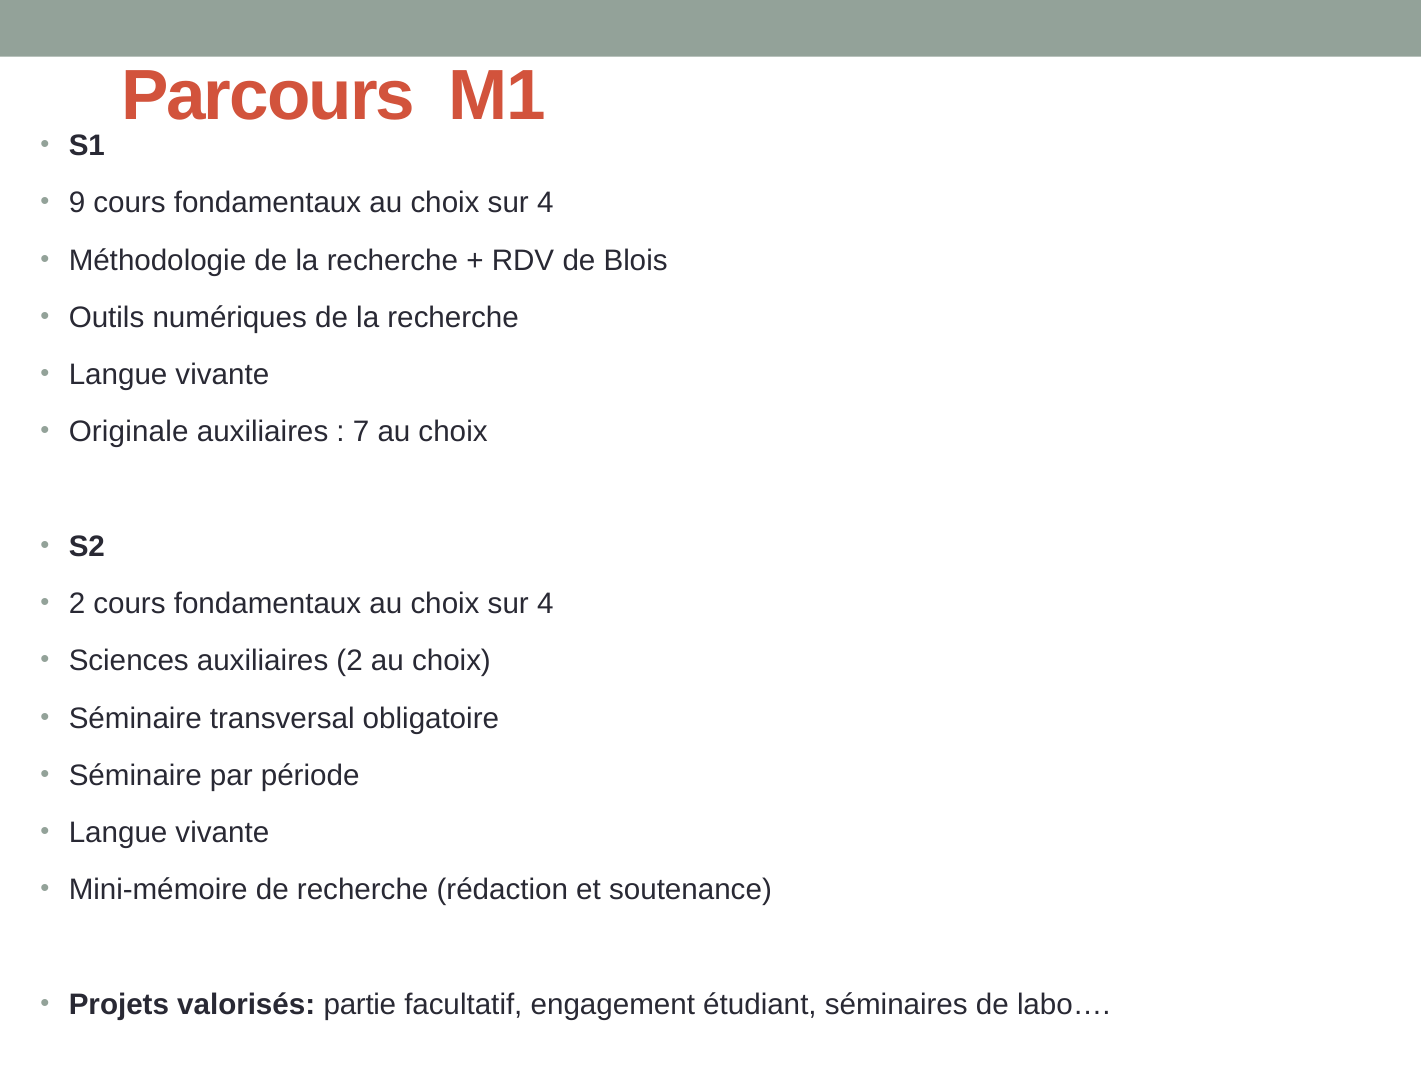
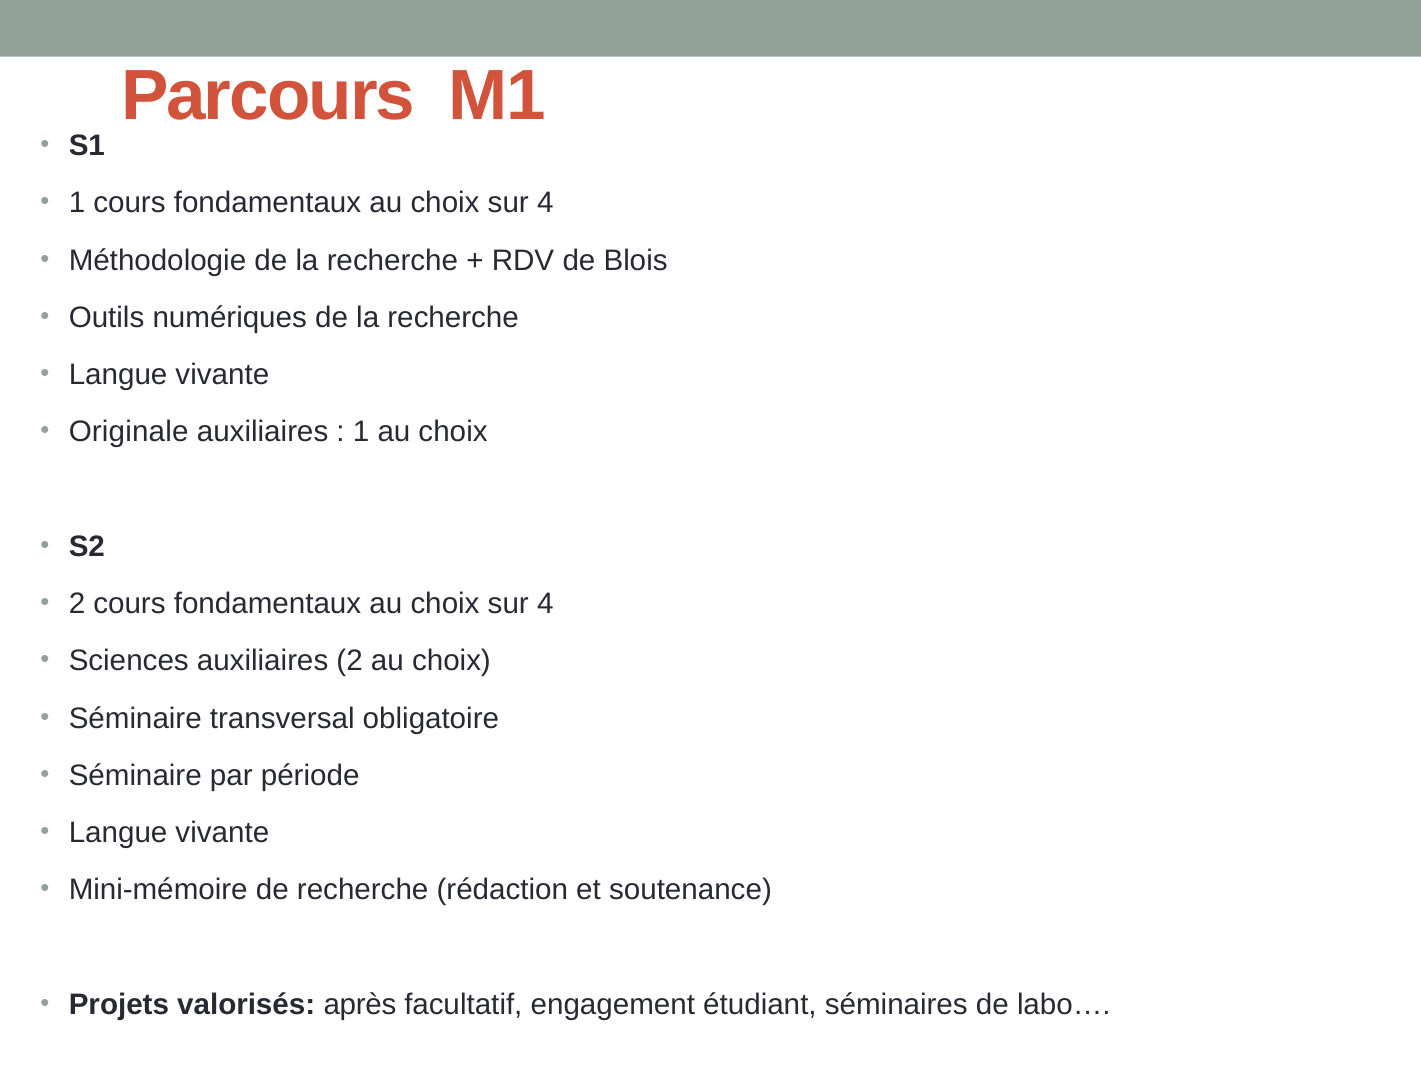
9 at (77, 203): 9 -> 1
7 at (361, 432): 7 -> 1
partie: partie -> après
